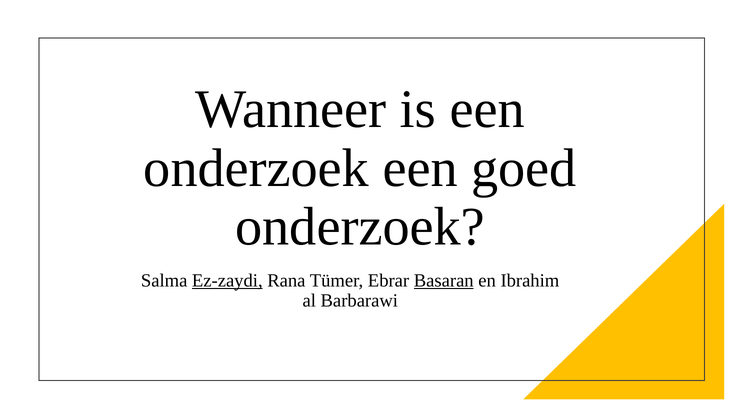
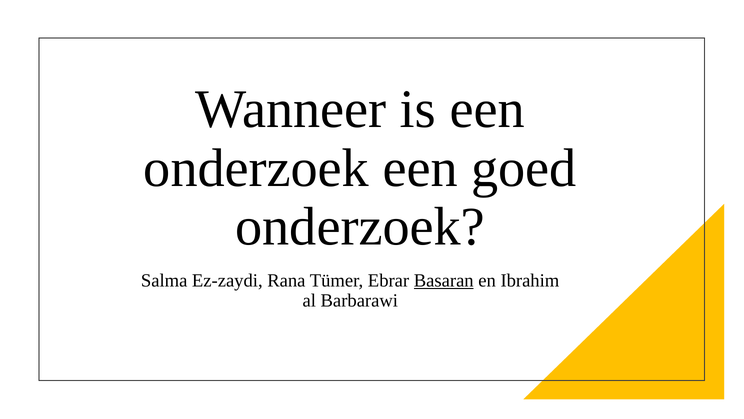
Ez-zaydi underline: present -> none
